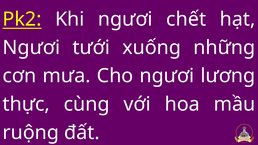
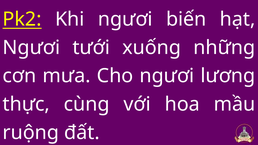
chết: chết -> biến
